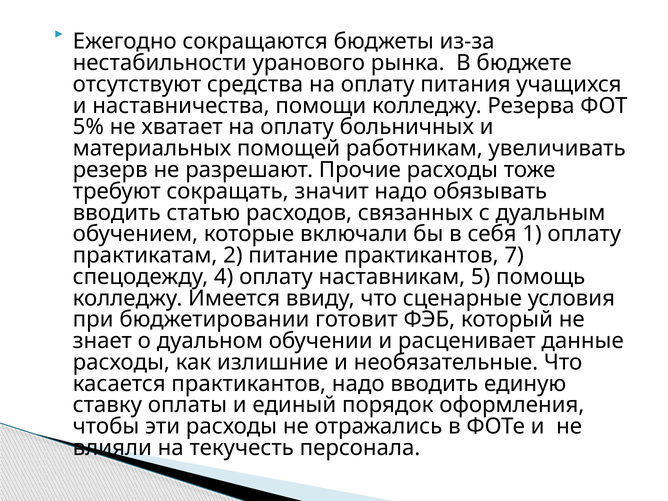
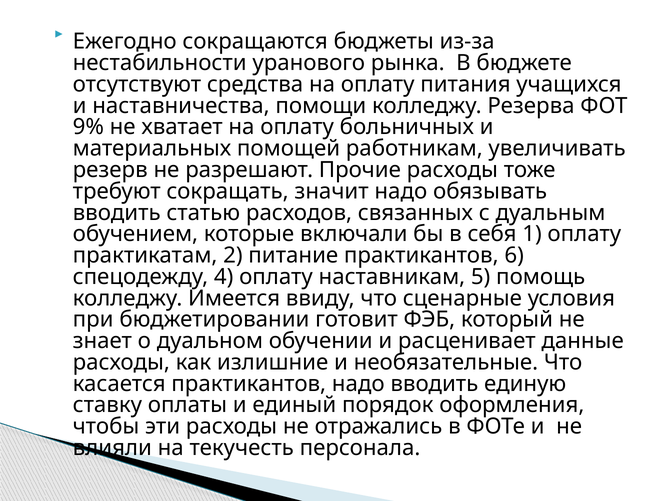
5%: 5% -> 9%
7: 7 -> 6
